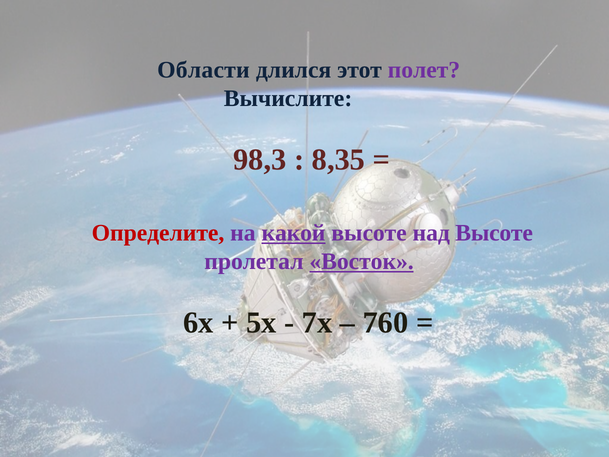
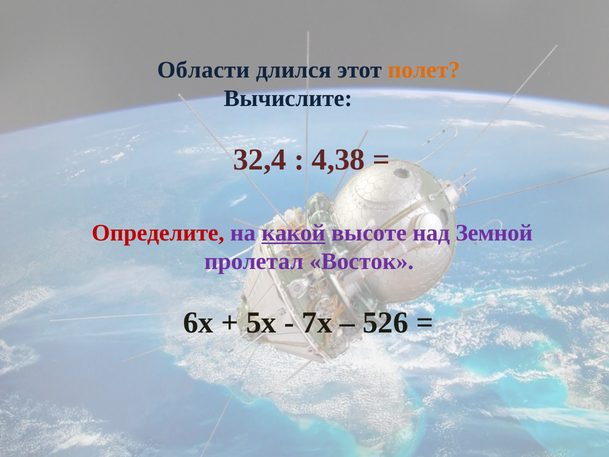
полет colour: purple -> orange
98,3: 98,3 -> 32,4
8,35: 8,35 -> 4,38
над Высоте: Высоте -> Земной
Восток underline: present -> none
760: 760 -> 526
